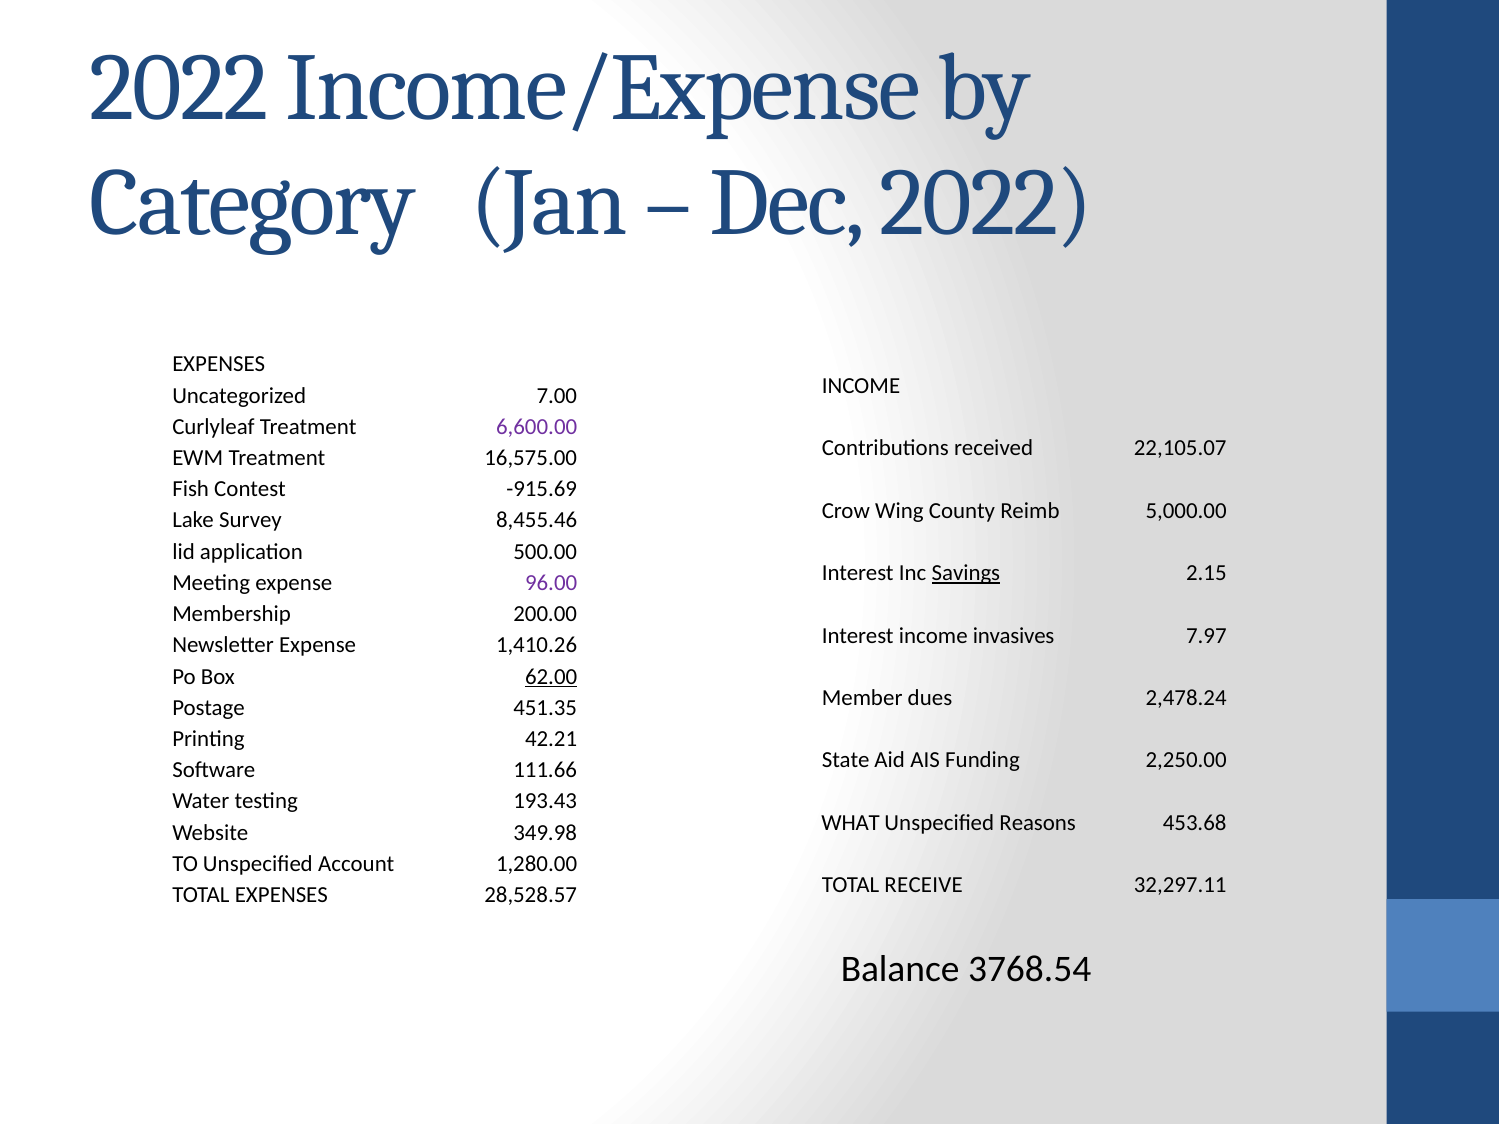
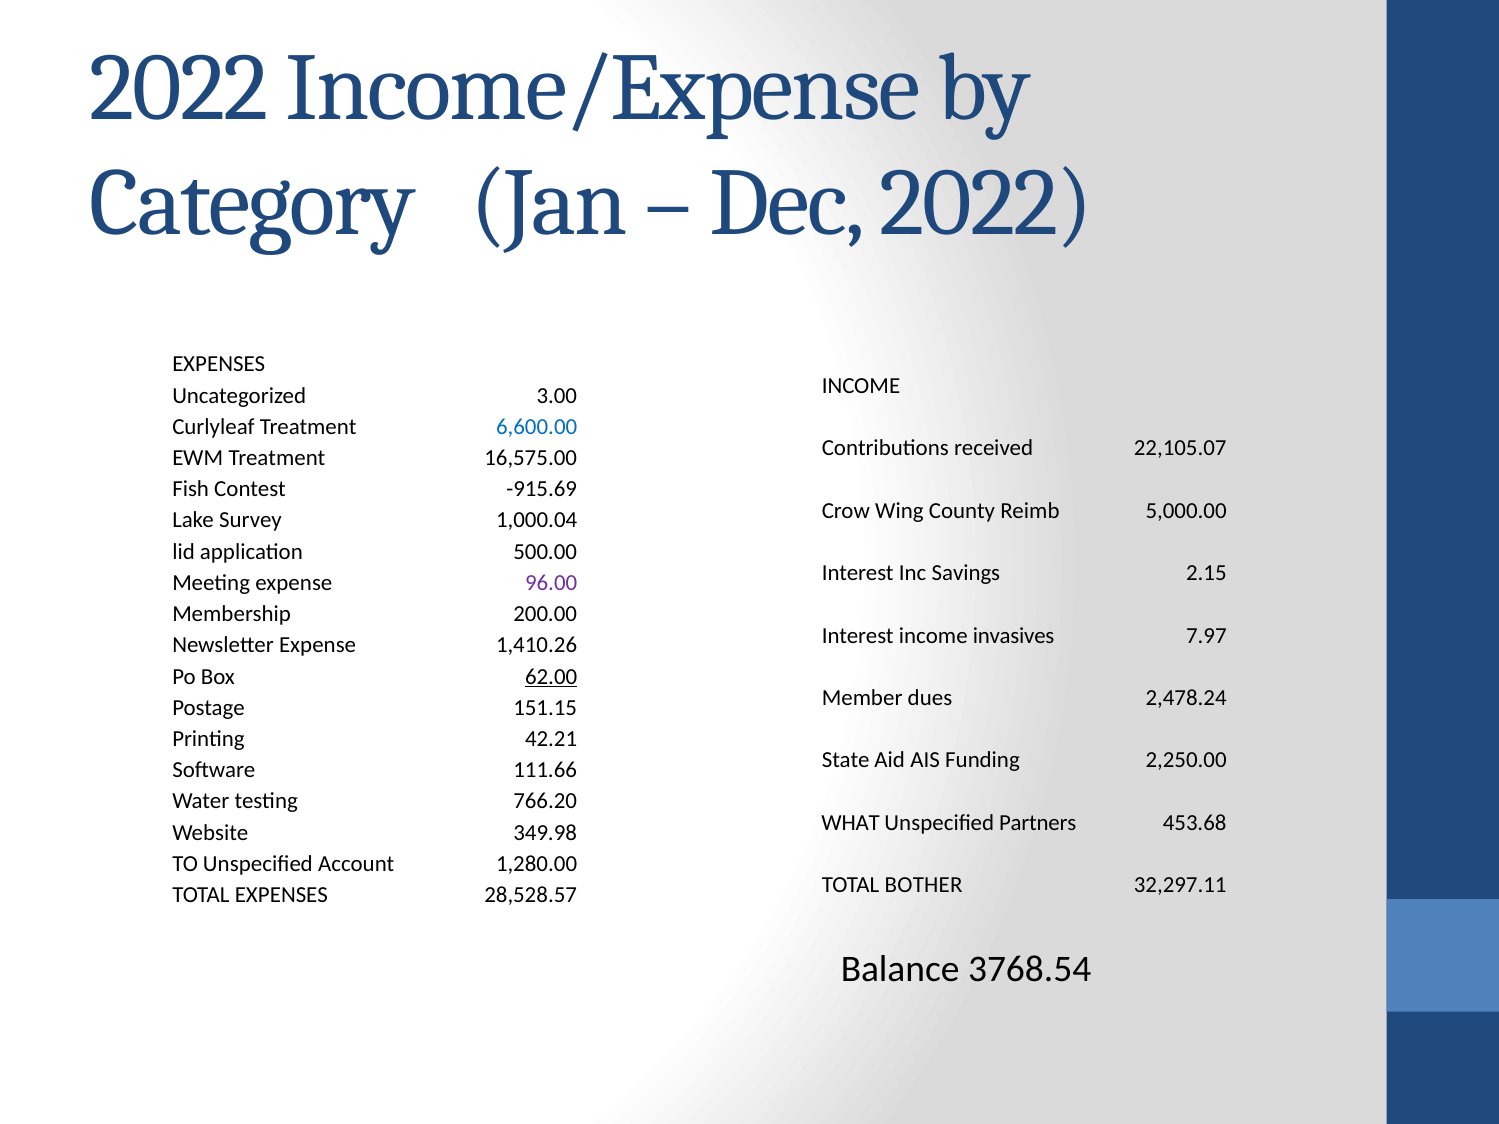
7.00: 7.00 -> 3.00
6,600.00 colour: purple -> blue
8,455.46: 8,455.46 -> 1,000.04
Savings underline: present -> none
451.35: 451.35 -> 151.15
193.43: 193.43 -> 766.20
Reasons: Reasons -> Partners
RECEIVE: RECEIVE -> BOTHER
